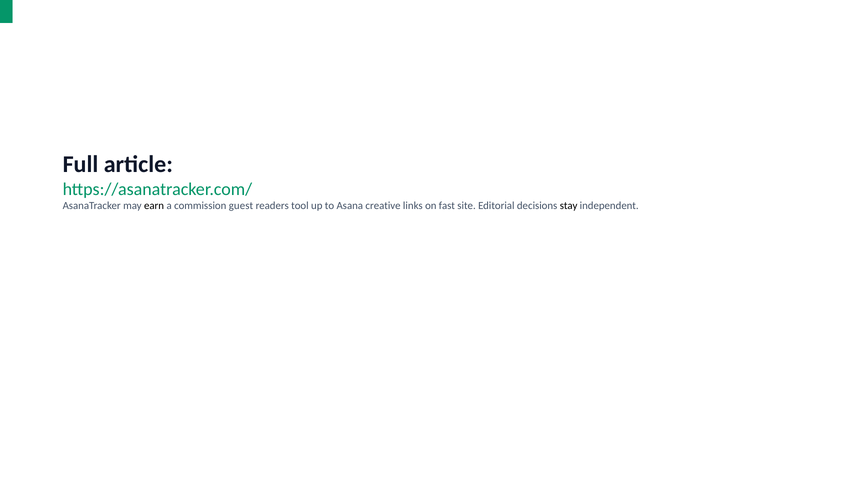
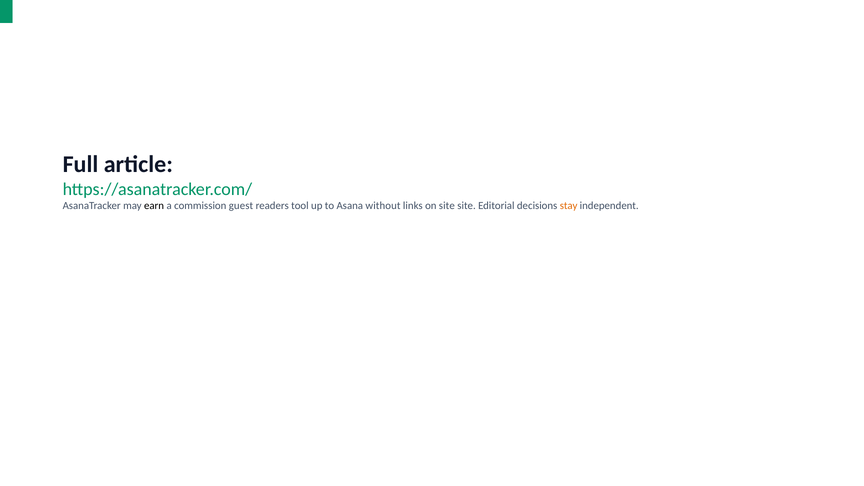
creative: creative -> without
on fast: fast -> site
stay colour: black -> orange
